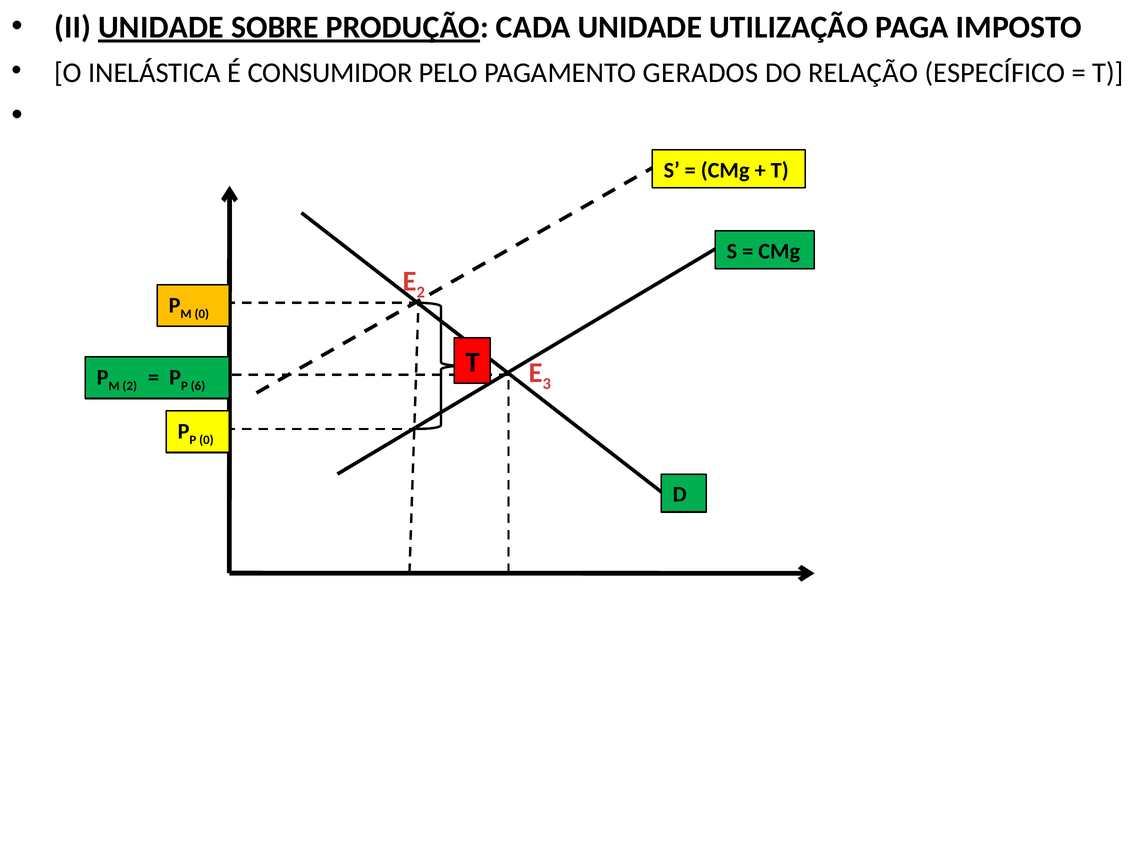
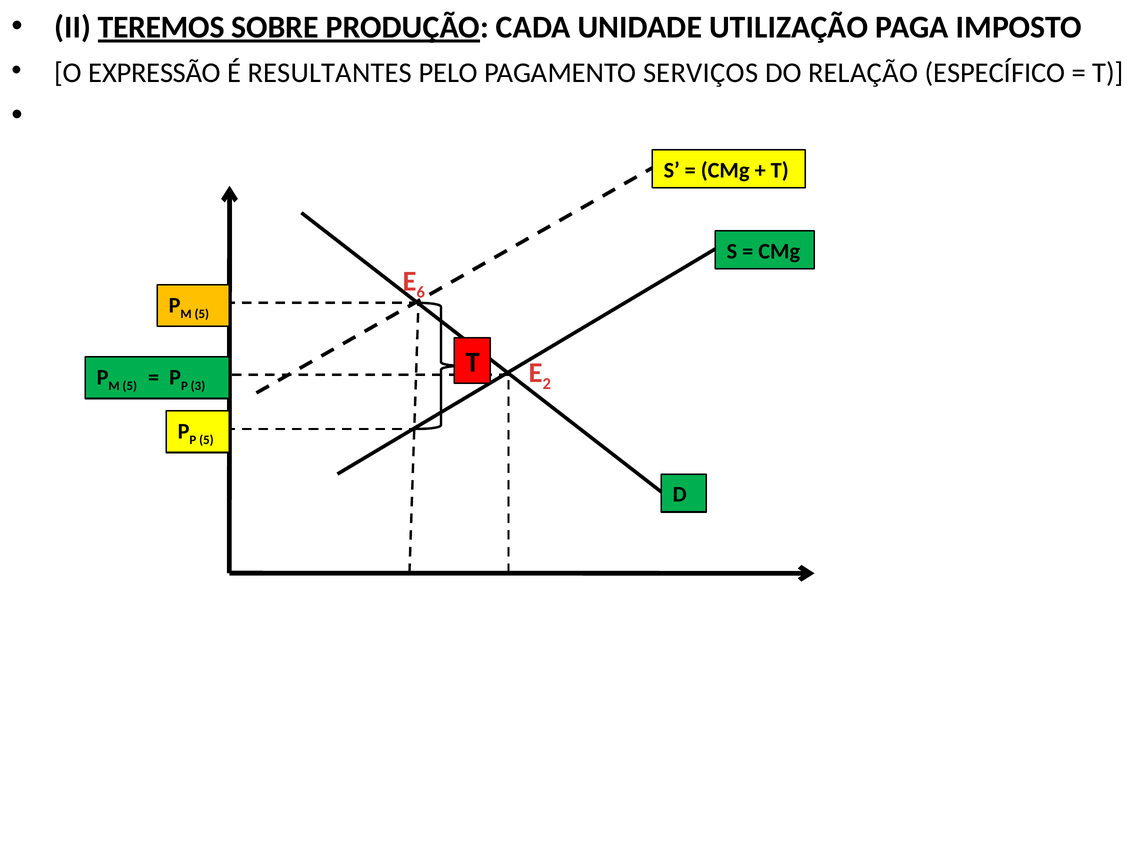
II UNIDADE: UNIDADE -> TEREMOS
INELÁSTICA: INELÁSTICA -> EXPRESSÃO
CONSUMIDOR: CONSUMIDOR -> RESULTANTES
GERADOS: GERADOS -> SERVIÇOS
2 at (421, 292): 2 -> 6
0 at (202, 314): 0 -> 5
3: 3 -> 2
2 at (130, 386): 2 -> 5
6: 6 -> 3
0 at (206, 440): 0 -> 5
